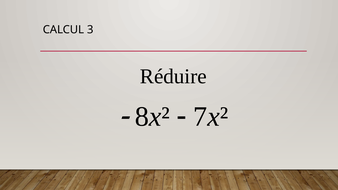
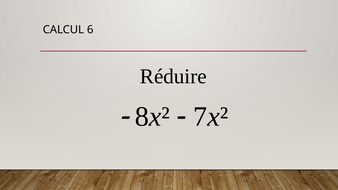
3: 3 -> 6
